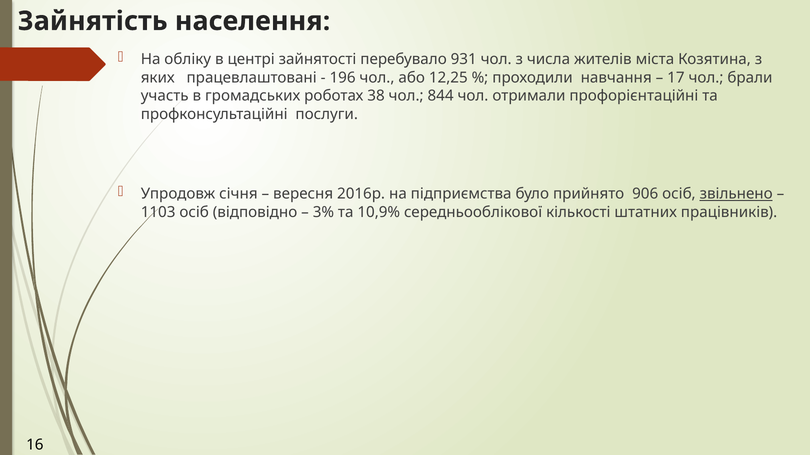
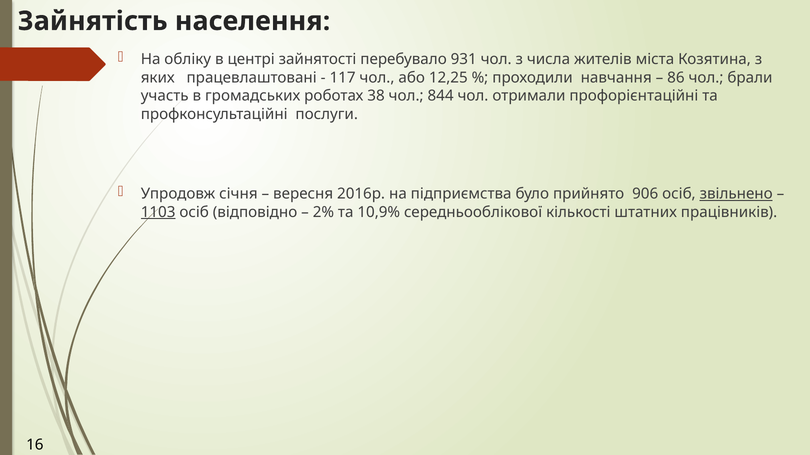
196: 196 -> 117
17: 17 -> 86
1103 underline: none -> present
3%: 3% -> 2%
